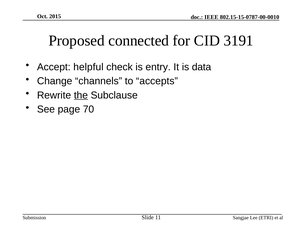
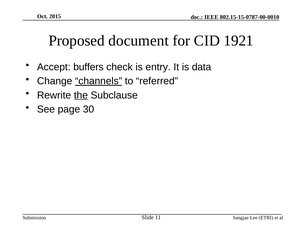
connected: connected -> document
3191: 3191 -> 1921
helpful: helpful -> buffers
channels underline: none -> present
accepts: accepts -> referred
70: 70 -> 30
